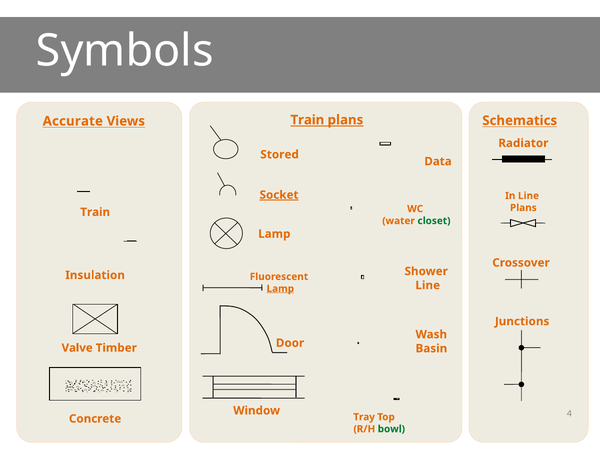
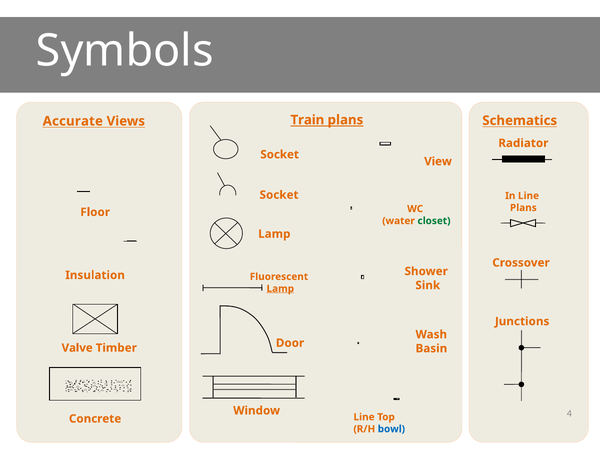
Stored at (280, 155): Stored -> Socket
Data: Data -> View
Socket at (279, 195) underline: present -> none
Train at (95, 212): Train -> Floor
Line at (428, 285): Line -> Sink
Tray at (364, 417): Tray -> Line
bowl colour: green -> blue
